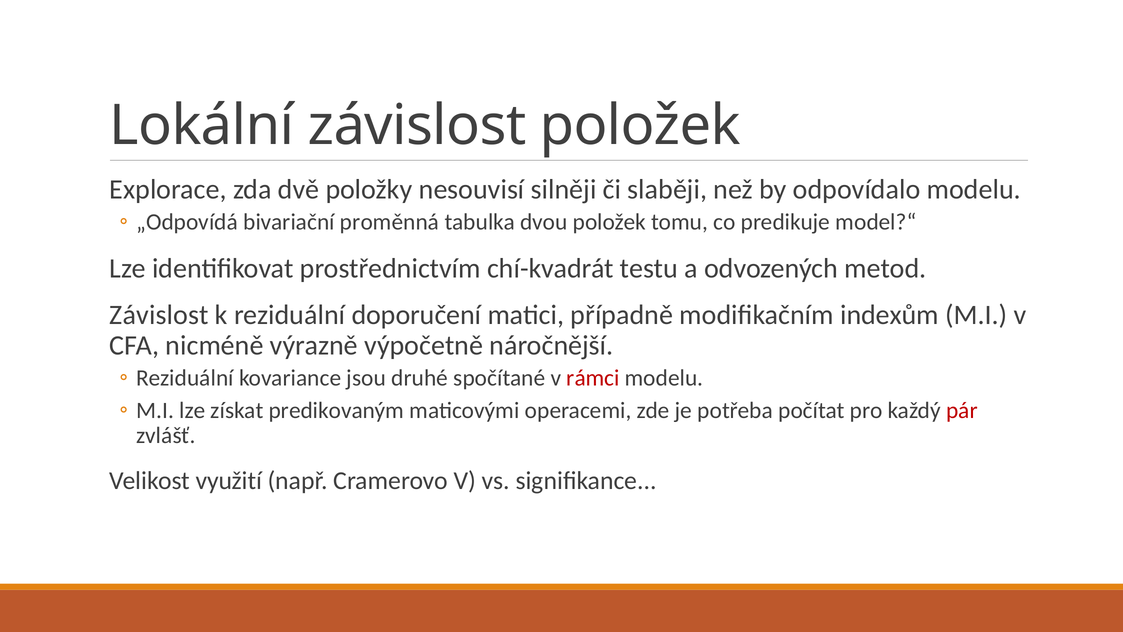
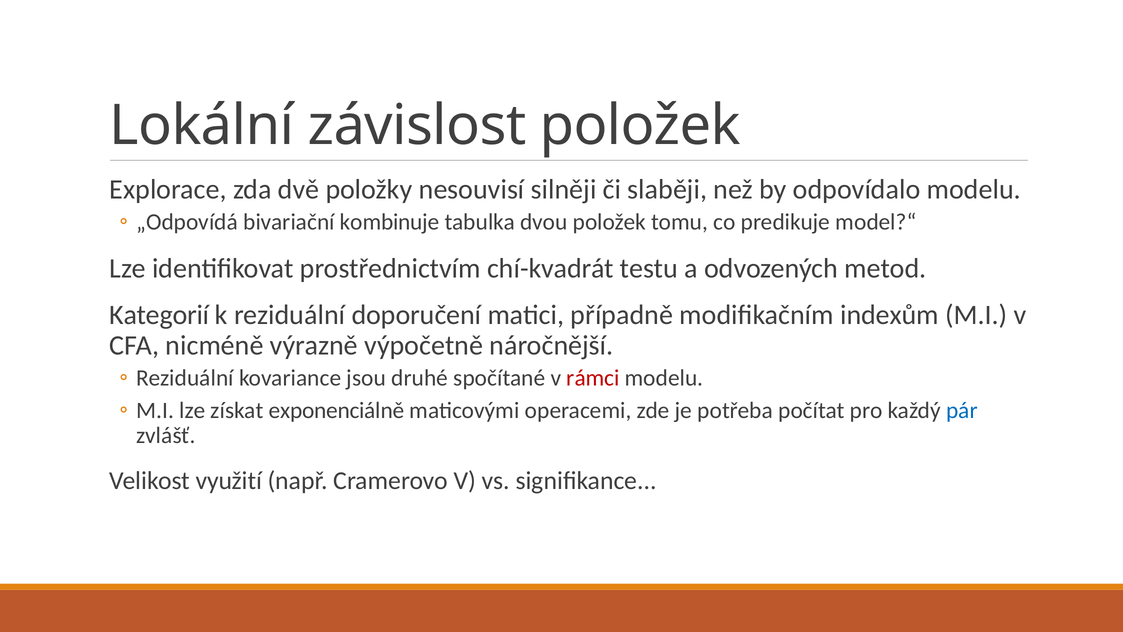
proměnná: proměnná -> kombinuje
Závislost at (159, 315): Závislost -> Kategorií
predikovaným: predikovaným -> exponenciálně
pár colour: red -> blue
